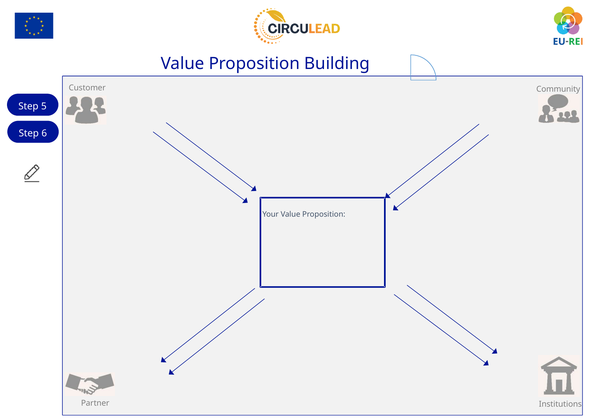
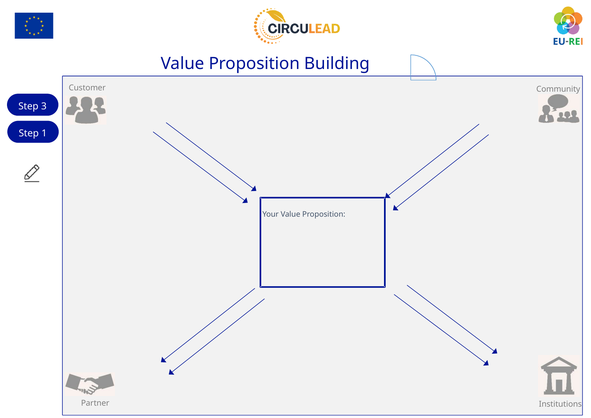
5: 5 -> 3
6: 6 -> 1
